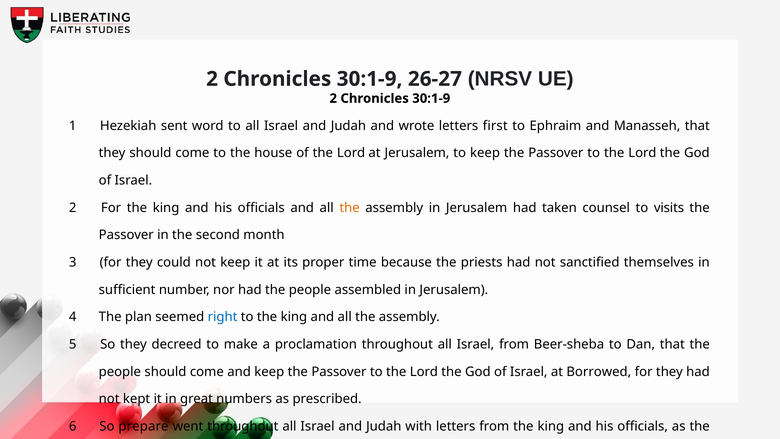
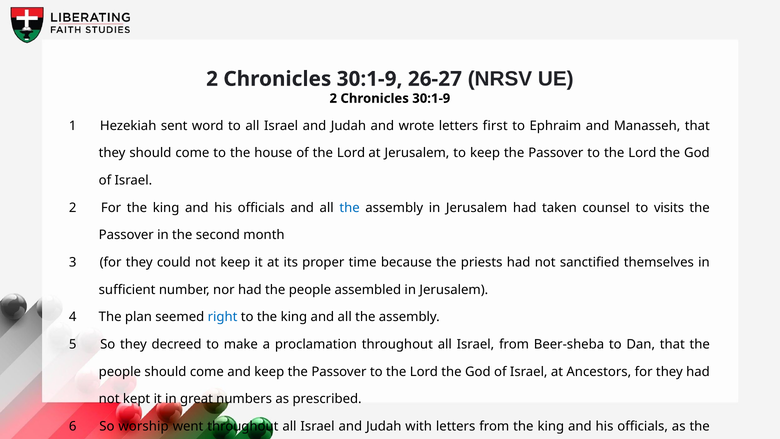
the at (350, 208) colour: orange -> blue
Borrowed: Borrowed -> Ancestors
prepare: prepare -> worship
